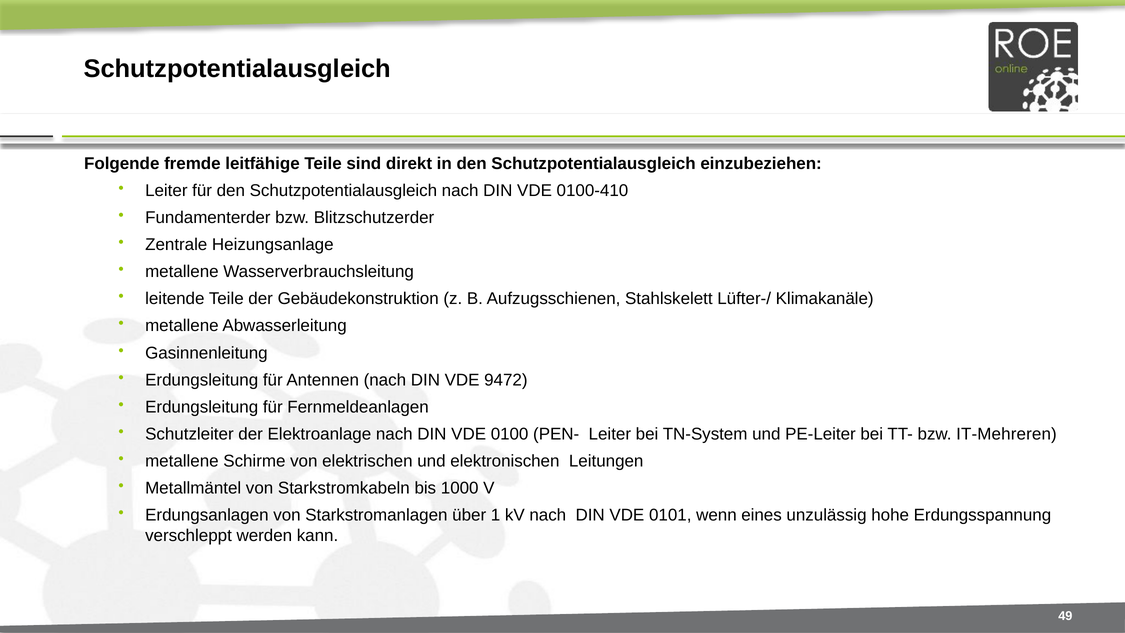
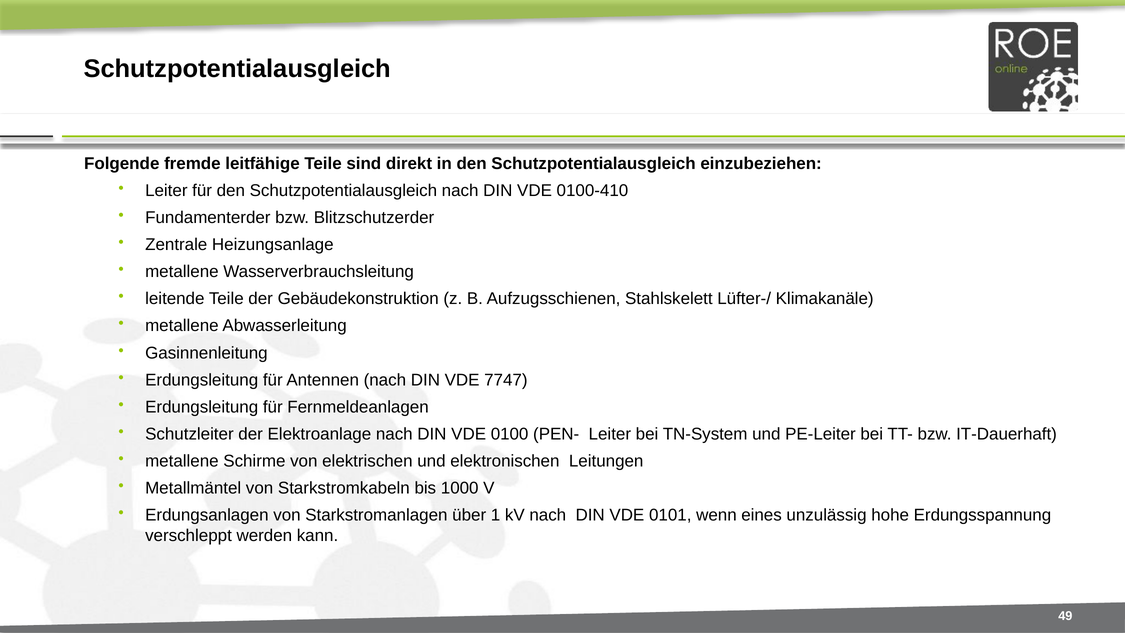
9472: 9472 -> 7747
IT-Mehreren: IT-Mehreren -> IT-Dauerhaft
